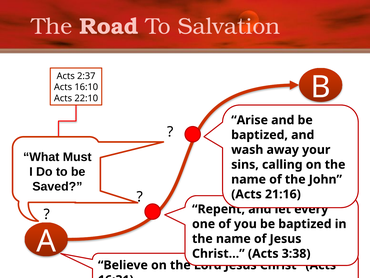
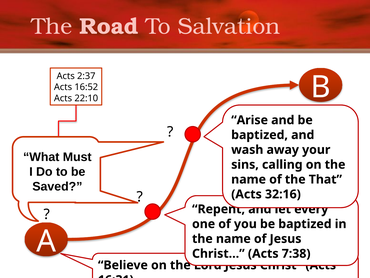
16:10: 16:10 -> 16:52
John: John -> That
21:16: 21:16 -> 32:16
3:38: 3:38 -> 7:38
